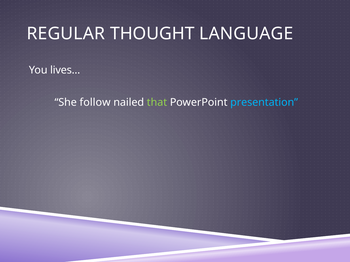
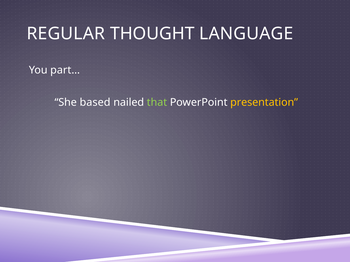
lives…: lives… -> part…
follow: follow -> based
presentation colour: light blue -> yellow
